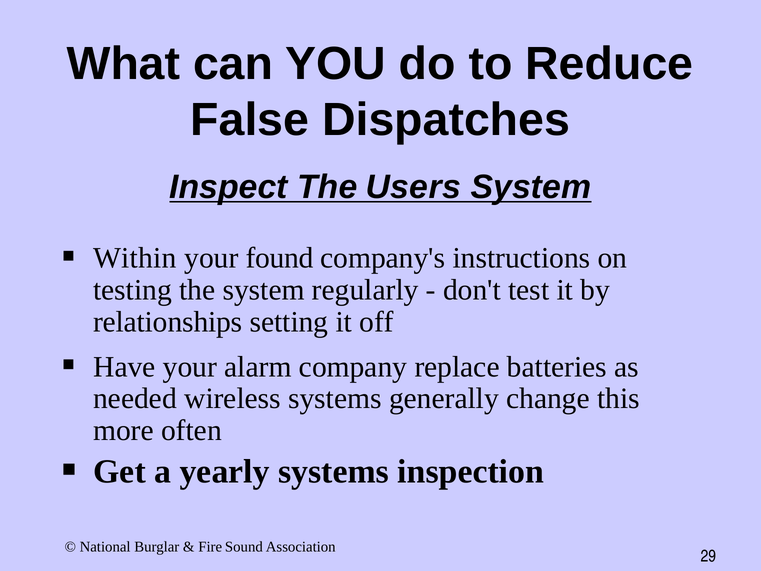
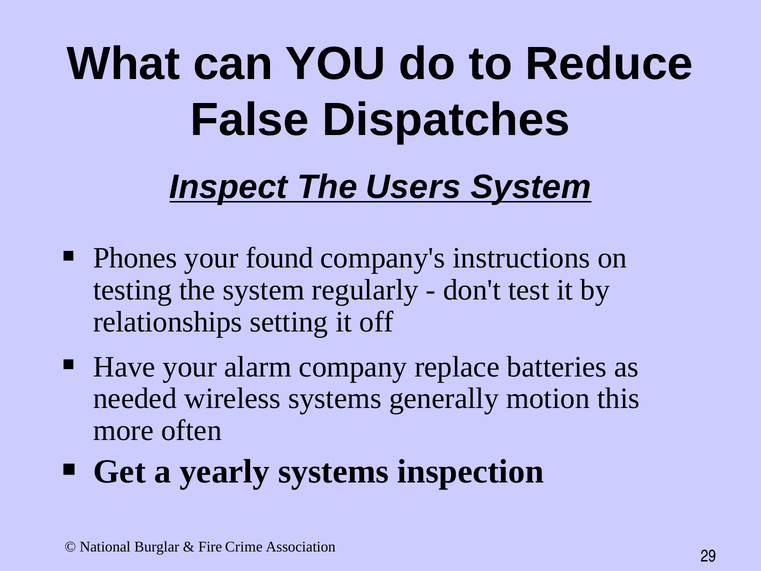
Within: Within -> Phones
change: change -> motion
Sound: Sound -> Crime
